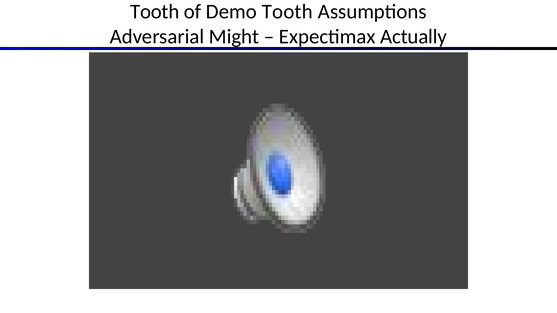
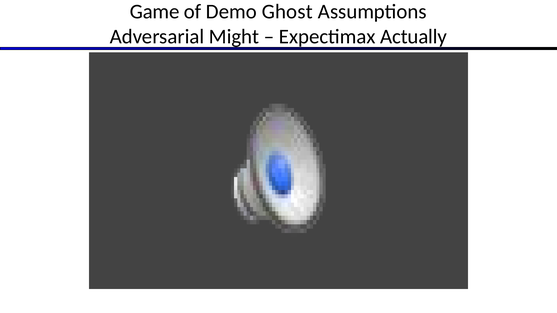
Tooth at (155, 12): Tooth -> Game
Demo Tooth: Tooth -> Ghost
